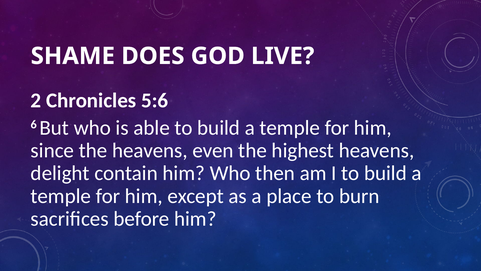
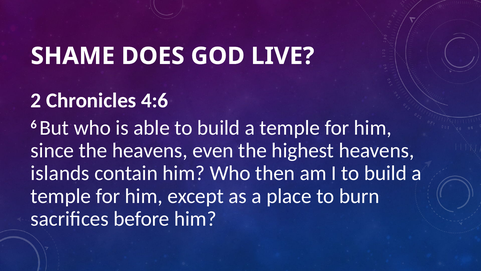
5:6: 5:6 -> 4:6
delight: delight -> islands
